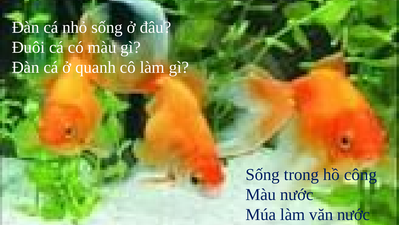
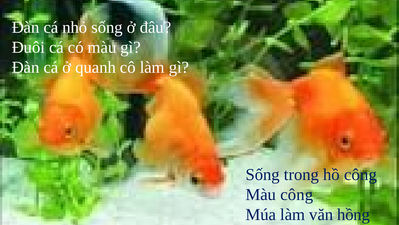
Màu nước: nước -> công
văn nước: nước -> hồng
